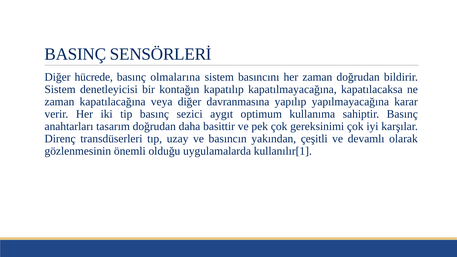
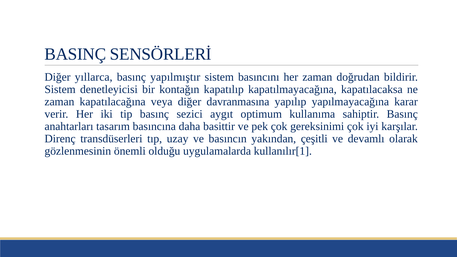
hücrede: hücrede -> yıllarca
olmalarına: olmalarına -> yapılmıştır
tasarım doğrudan: doğrudan -> basıncına
